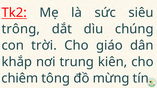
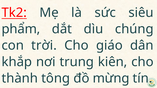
trông: trông -> phẩm
chiêm: chiêm -> thành
